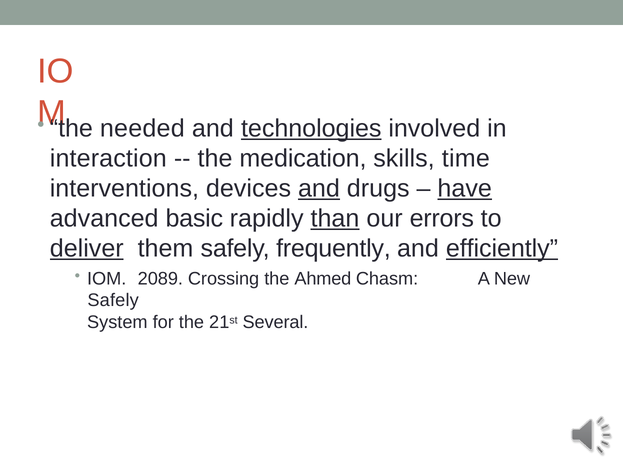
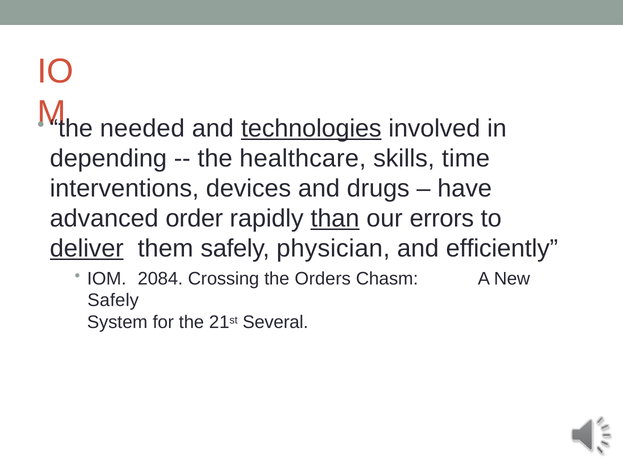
interaction: interaction -> depending
medication: medication -> healthcare
and at (319, 189) underline: present -> none
have underline: present -> none
basic: basic -> order
frequently: frequently -> physician
efficiently underline: present -> none
2089: 2089 -> 2084
Ahmed: Ahmed -> Orders
